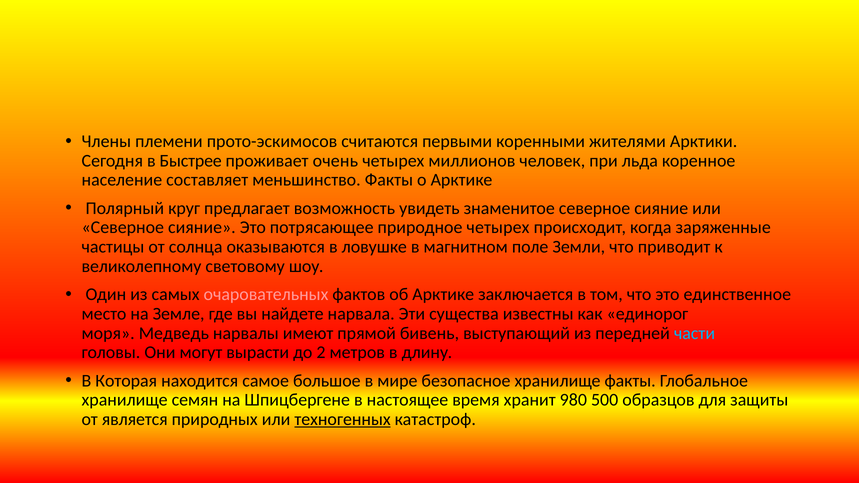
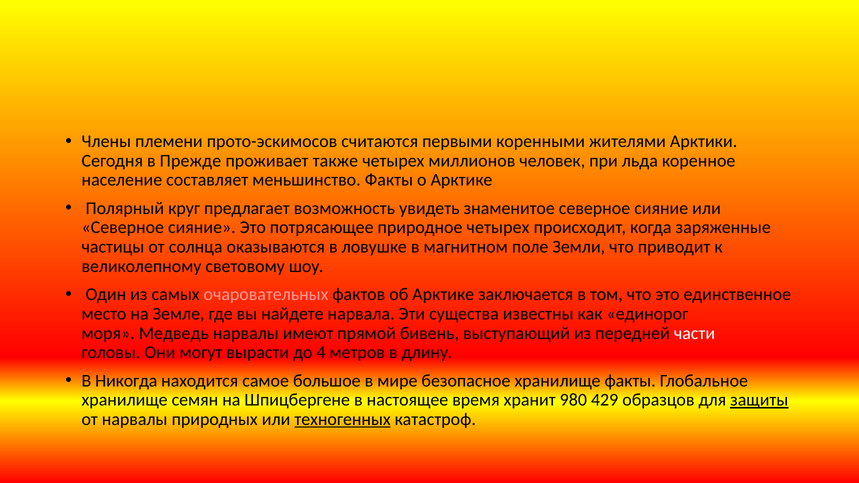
Быстрее: Быстрее -> Прежде
очень: очень -> также
части colour: light blue -> white
2: 2 -> 4
Которая: Которая -> Никогда
500: 500 -> 429
защиты underline: none -> present
от является: является -> нарвалы
